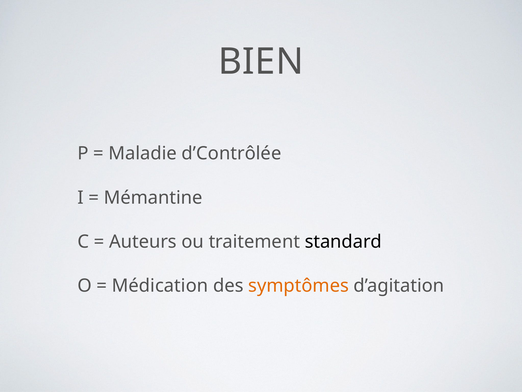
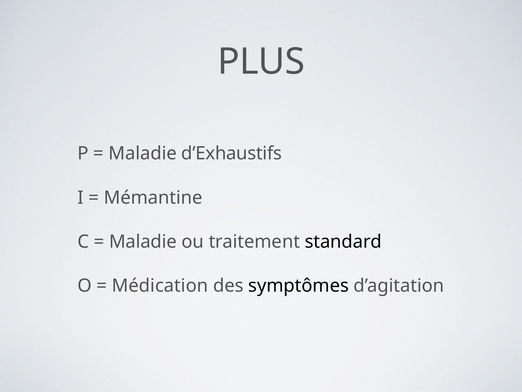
BIEN: BIEN -> PLUS
d’Contrôlée: d’Contrôlée -> d’Exhaustifs
Auteurs at (143, 241): Auteurs -> Maladie
symptômes colour: orange -> black
